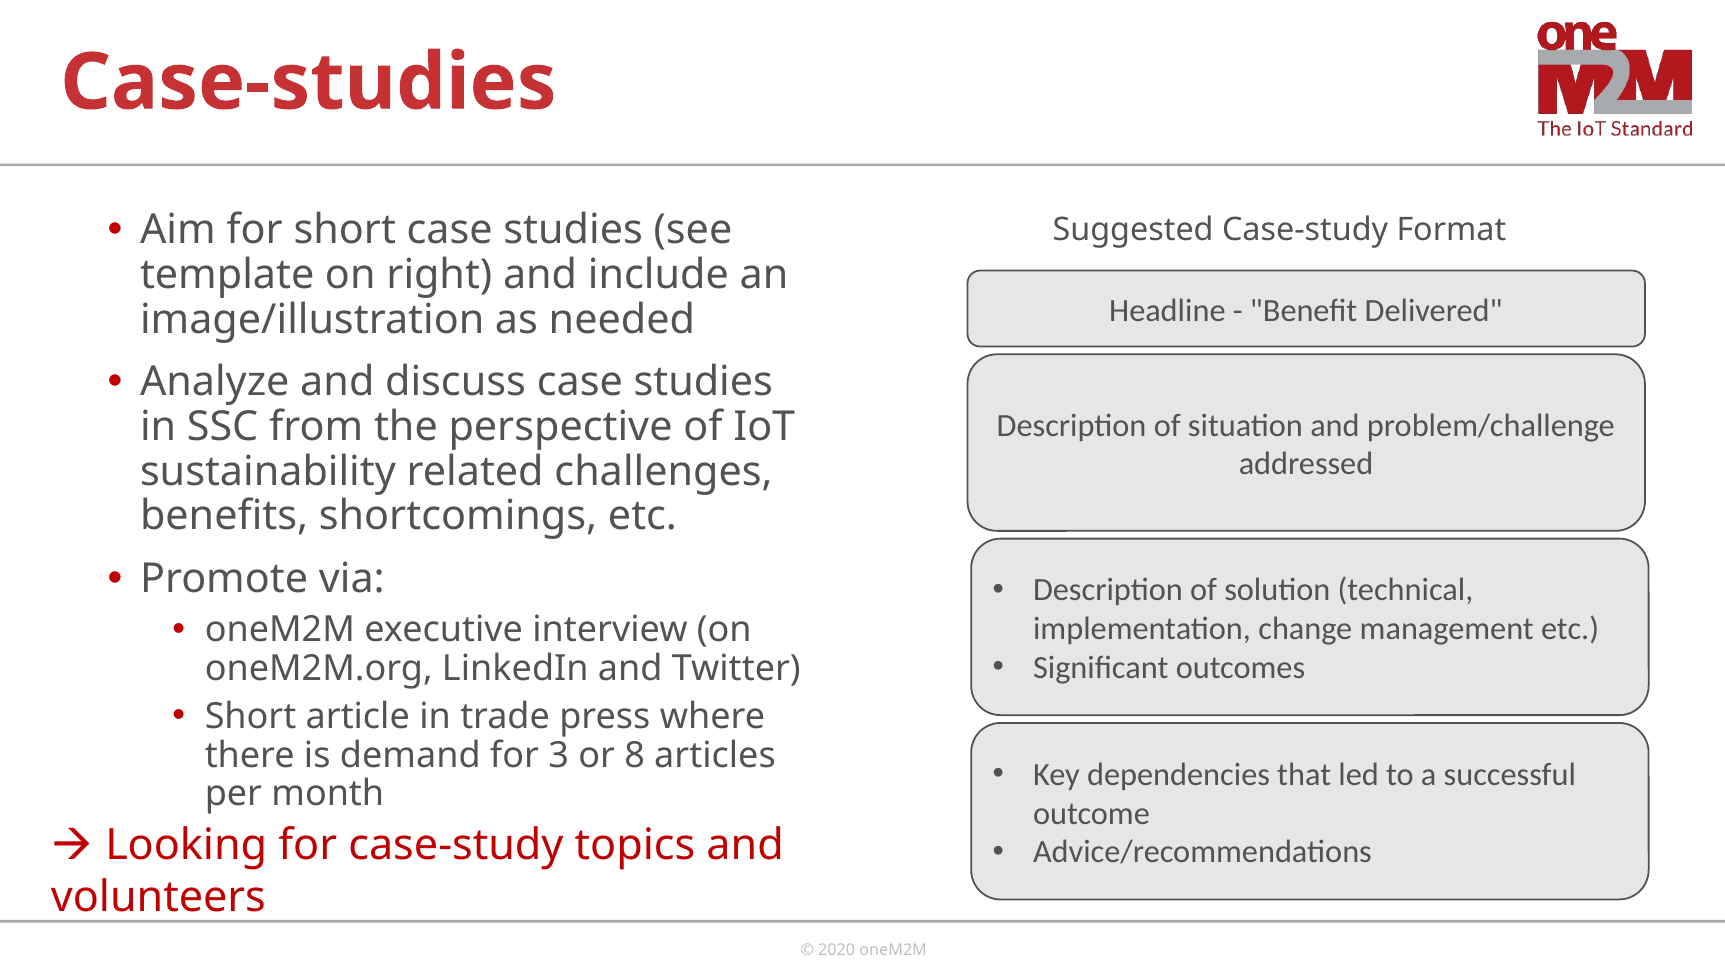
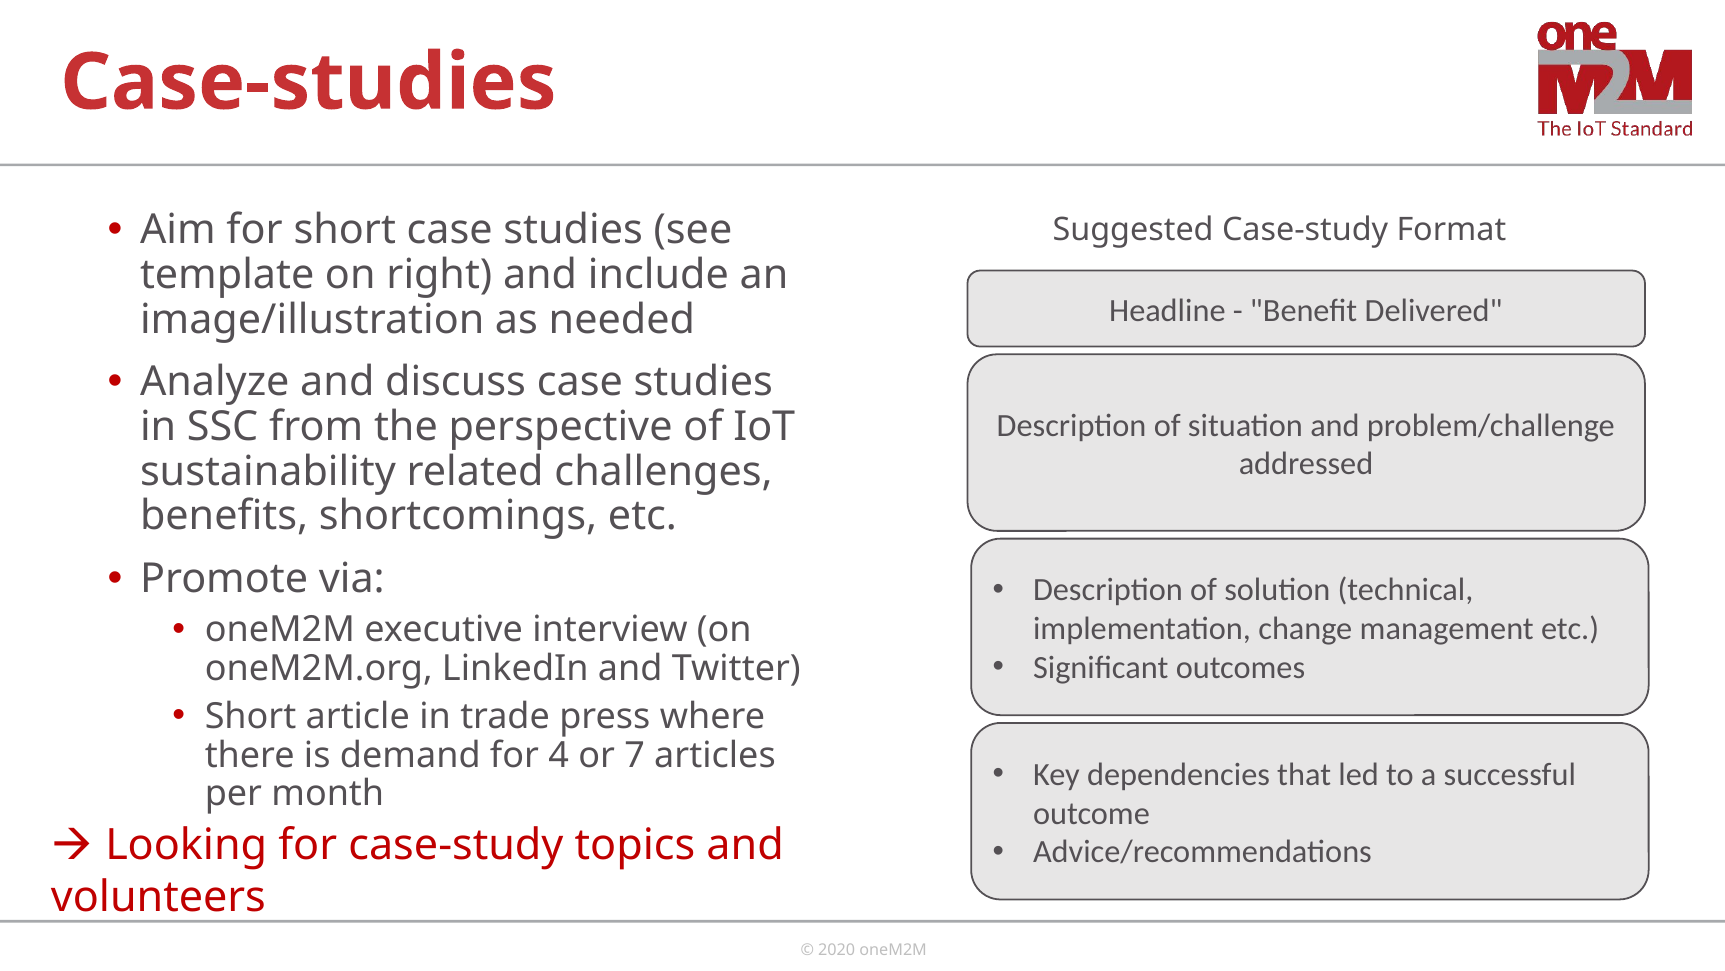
3: 3 -> 4
8: 8 -> 7
